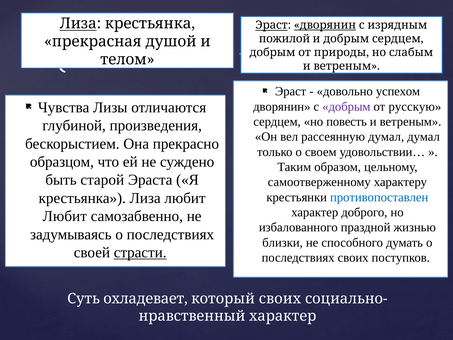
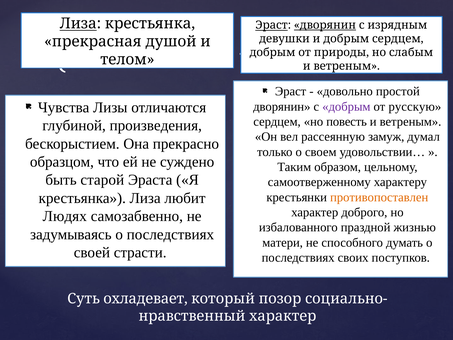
пожилой: пожилой -> девушки
успехом: успехом -> простой
рассеянную думал: думал -> замуж
противопоставлен colour: blue -> orange
Любит at (65, 216): Любит -> Людях
близки: близки -> матери
страсти underline: present -> none
который своих: своих -> позор
